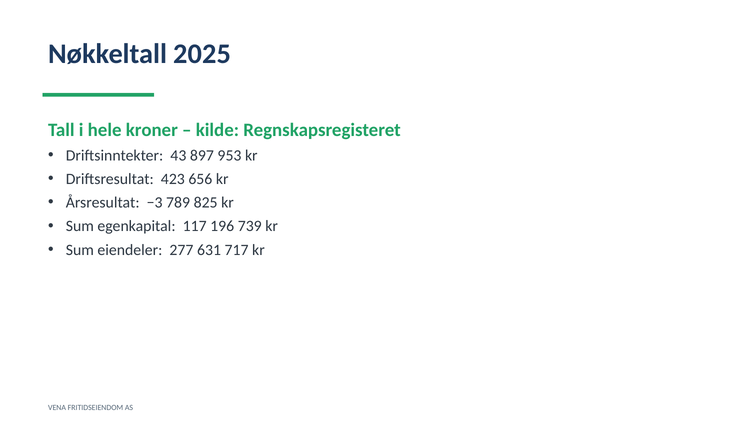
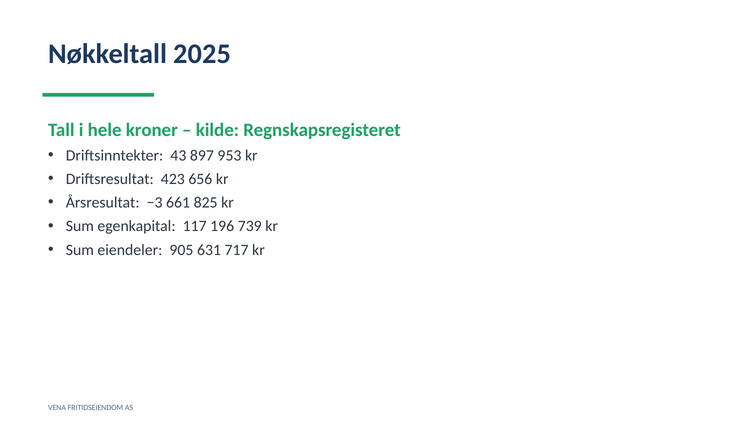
789: 789 -> 661
277: 277 -> 905
